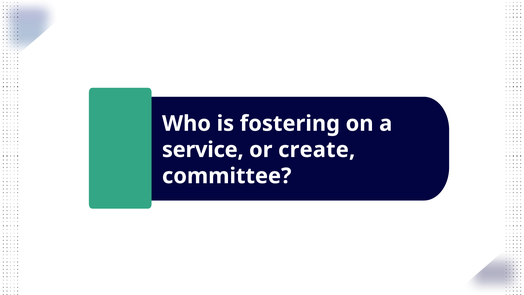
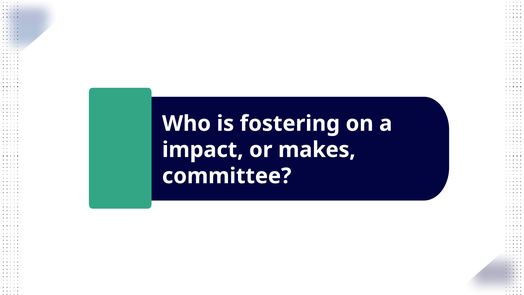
service: service -> impact
create: create -> makes
